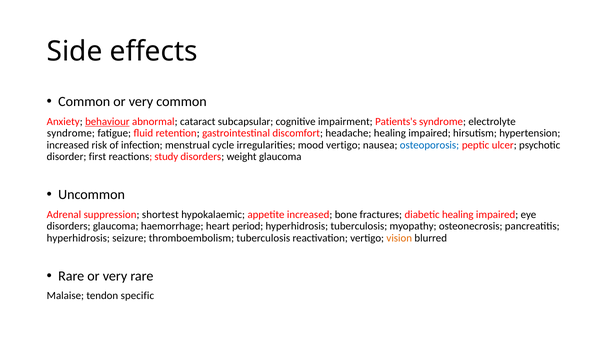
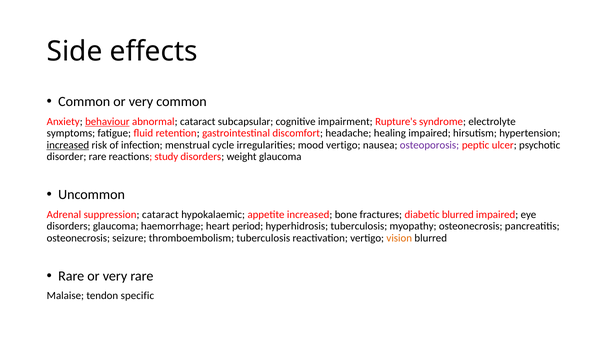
Patients's: Patients's -> Rupture's
syndrome at (71, 133): syndrome -> symptoms
increased at (68, 145) underline: none -> present
osteoporosis colour: blue -> purple
disorder first: first -> rare
suppression shortest: shortest -> cataract
diabetic healing: healing -> blurred
hyperhidrosis at (78, 238): hyperhidrosis -> osteonecrosis
